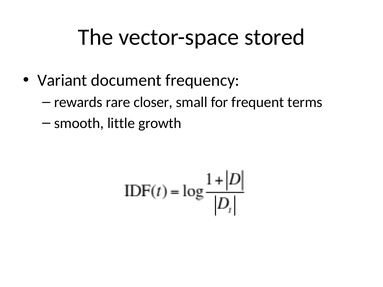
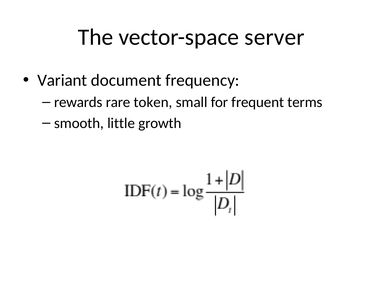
stored: stored -> server
closer: closer -> token
